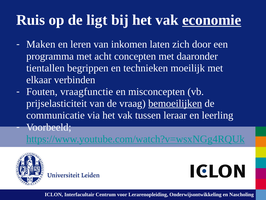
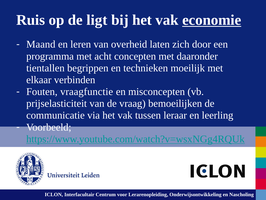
Maken: Maken -> Maand
inkomen: inkomen -> overheid
bemoeilijken underline: present -> none
